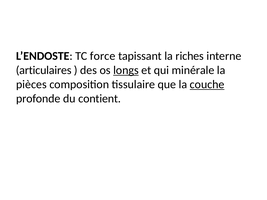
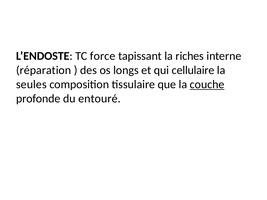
articulaires: articulaires -> réparation
longs underline: present -> none
minérale: minérale -> cellulaire
pièces: pièces -> seules
contient: contient -> entouré
